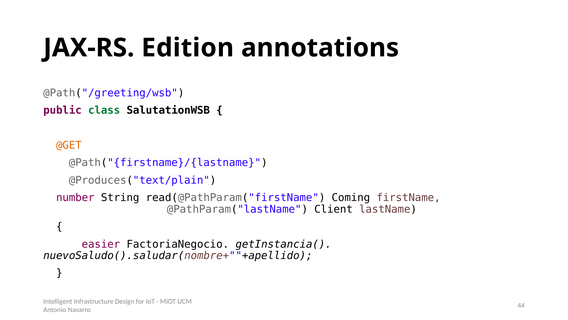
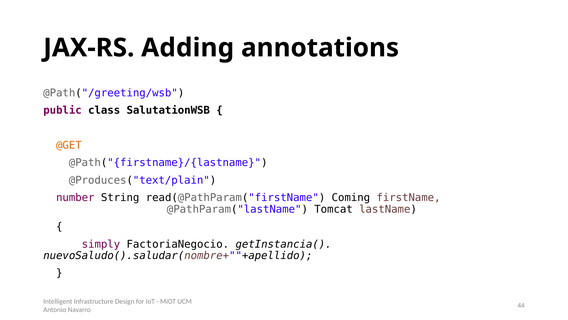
Edition: Edition -> Adding
class colour: green -> black
Client: Client -> Tomcat
easier: easier -> simply
